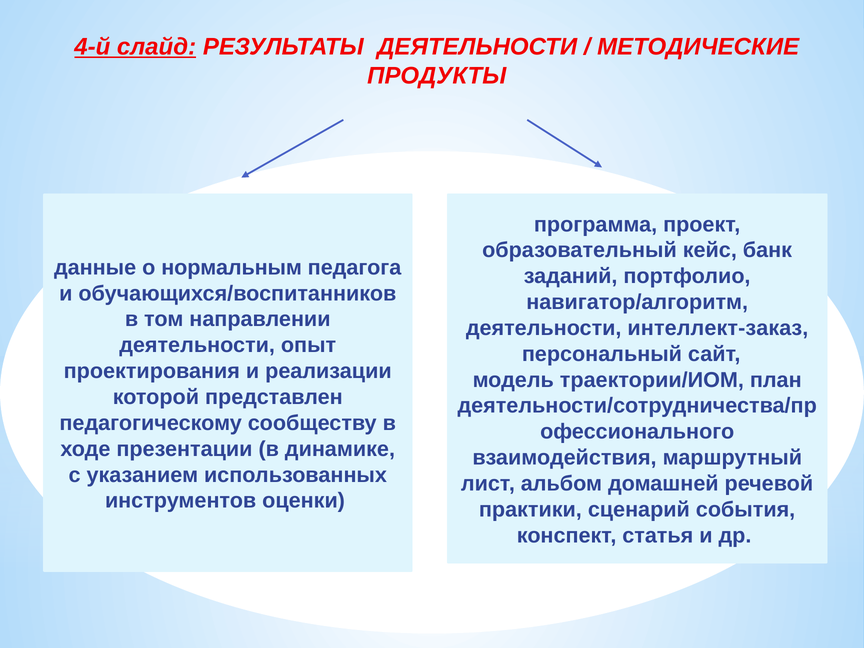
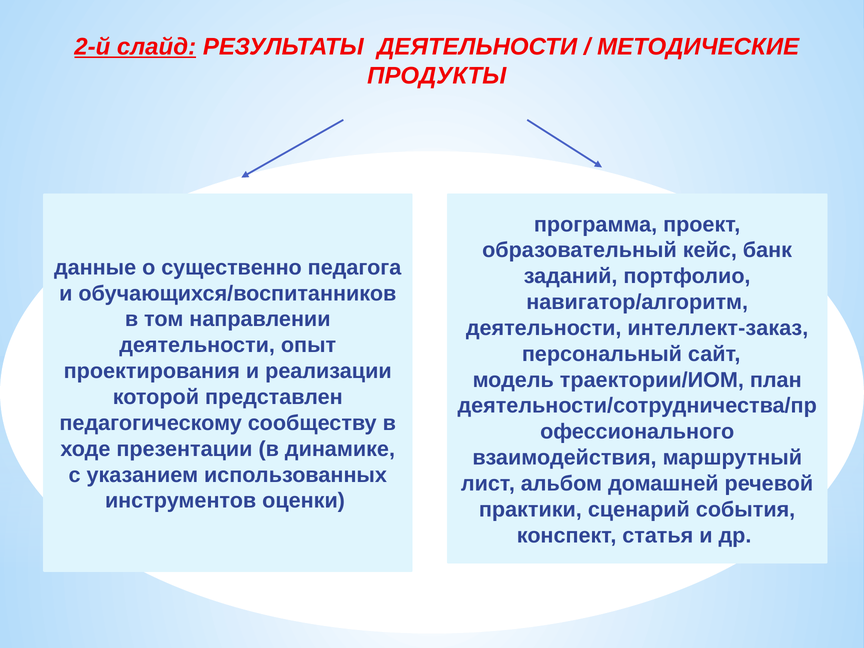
4-й: 4-й -> 2-й
нормальным: нормальным -> существенно
